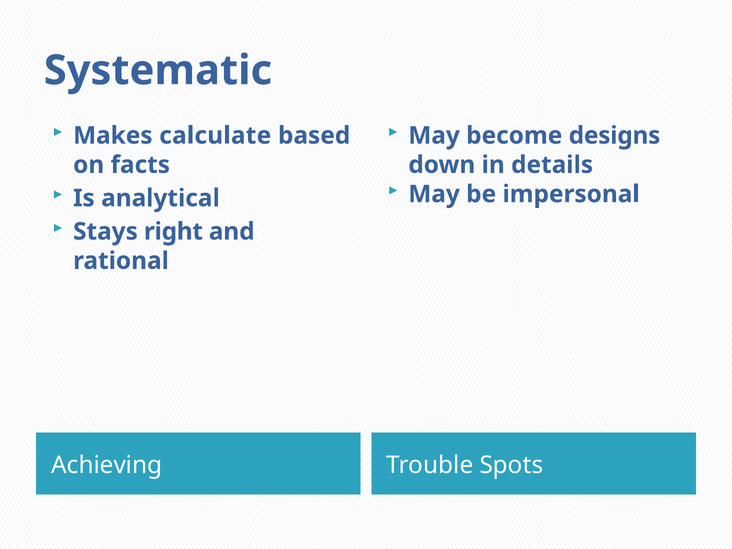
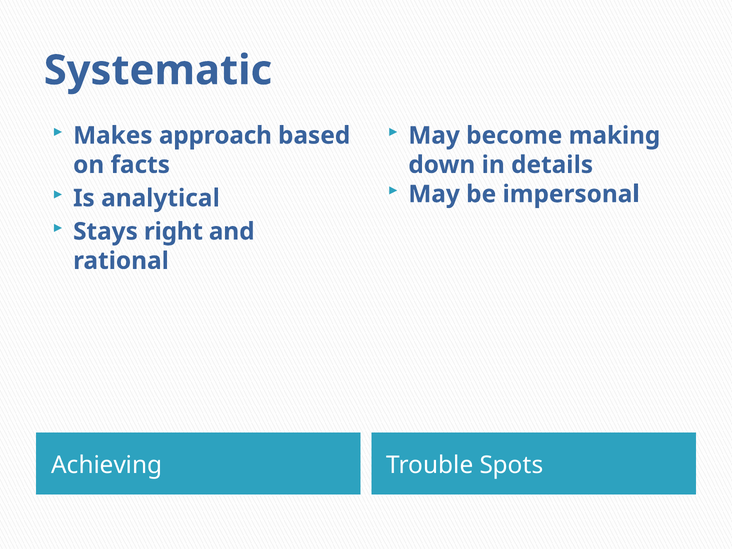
calculate: calculate -> approach
designs: designs -> making
